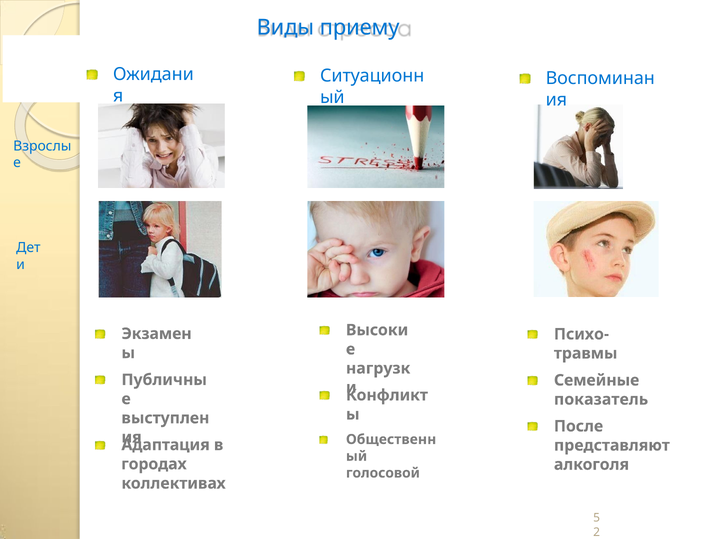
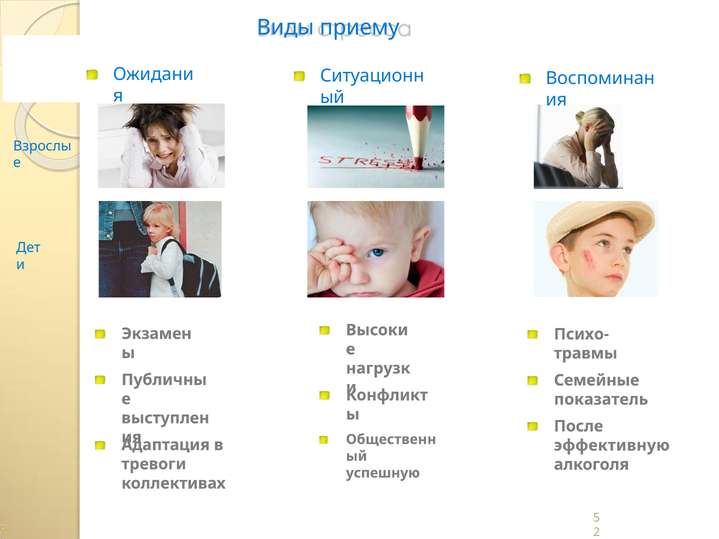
представляют: представляют -> эффективную
городах: городах -> тревоги
голосовой: голосовой -> успешную
